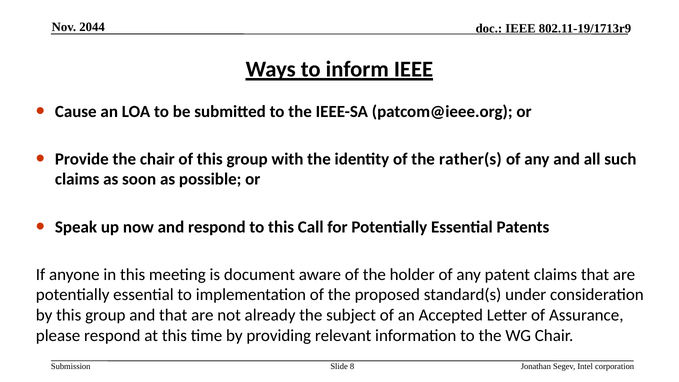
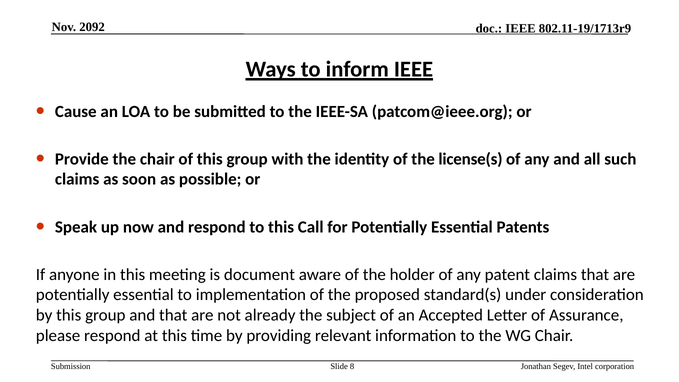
2044: 2044 -> 2092
rather(s: rather(s -> license(s
